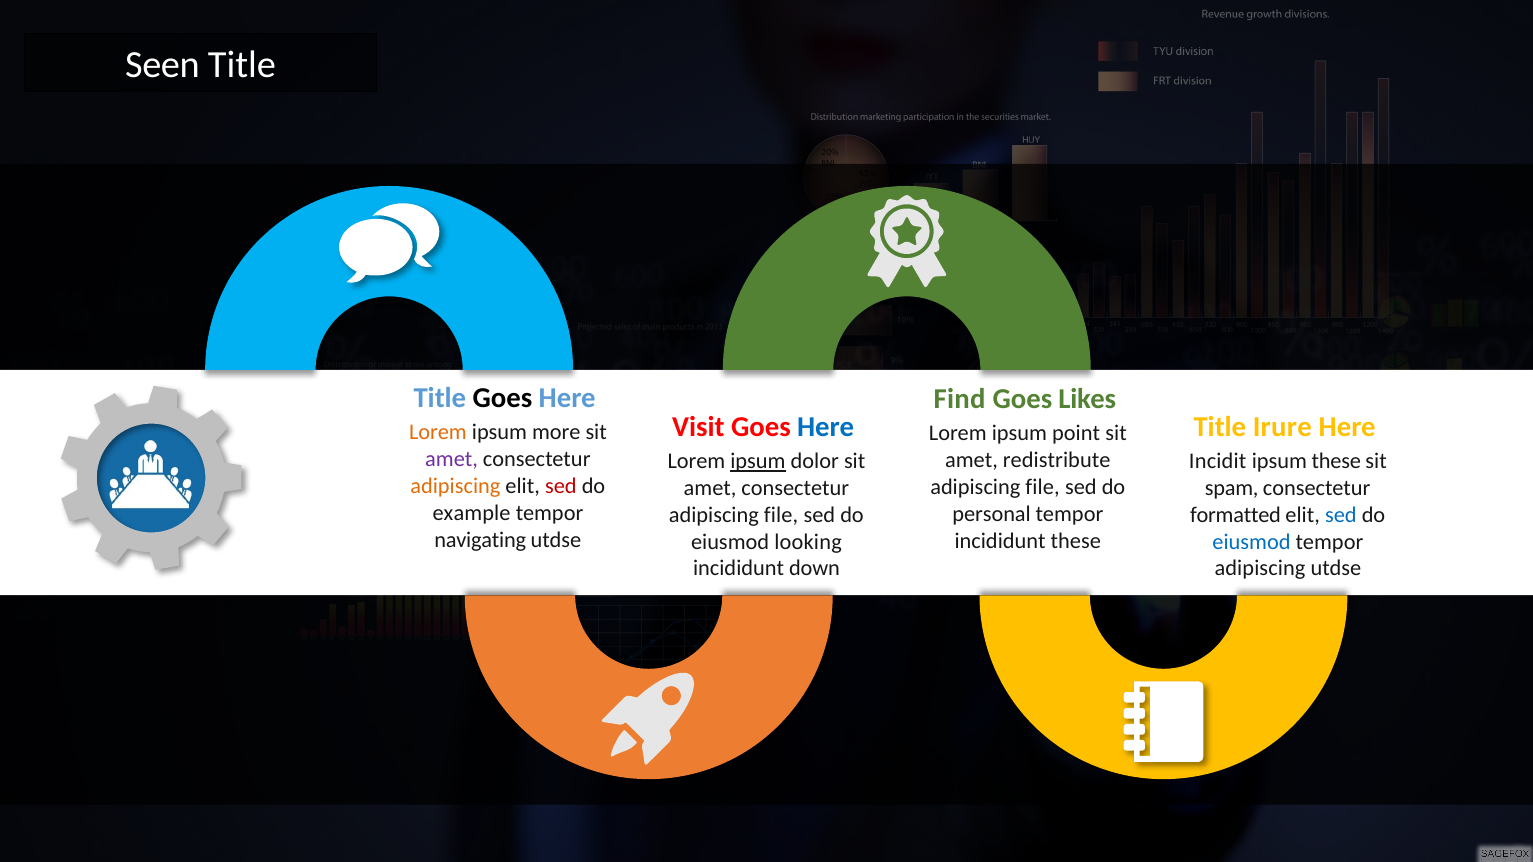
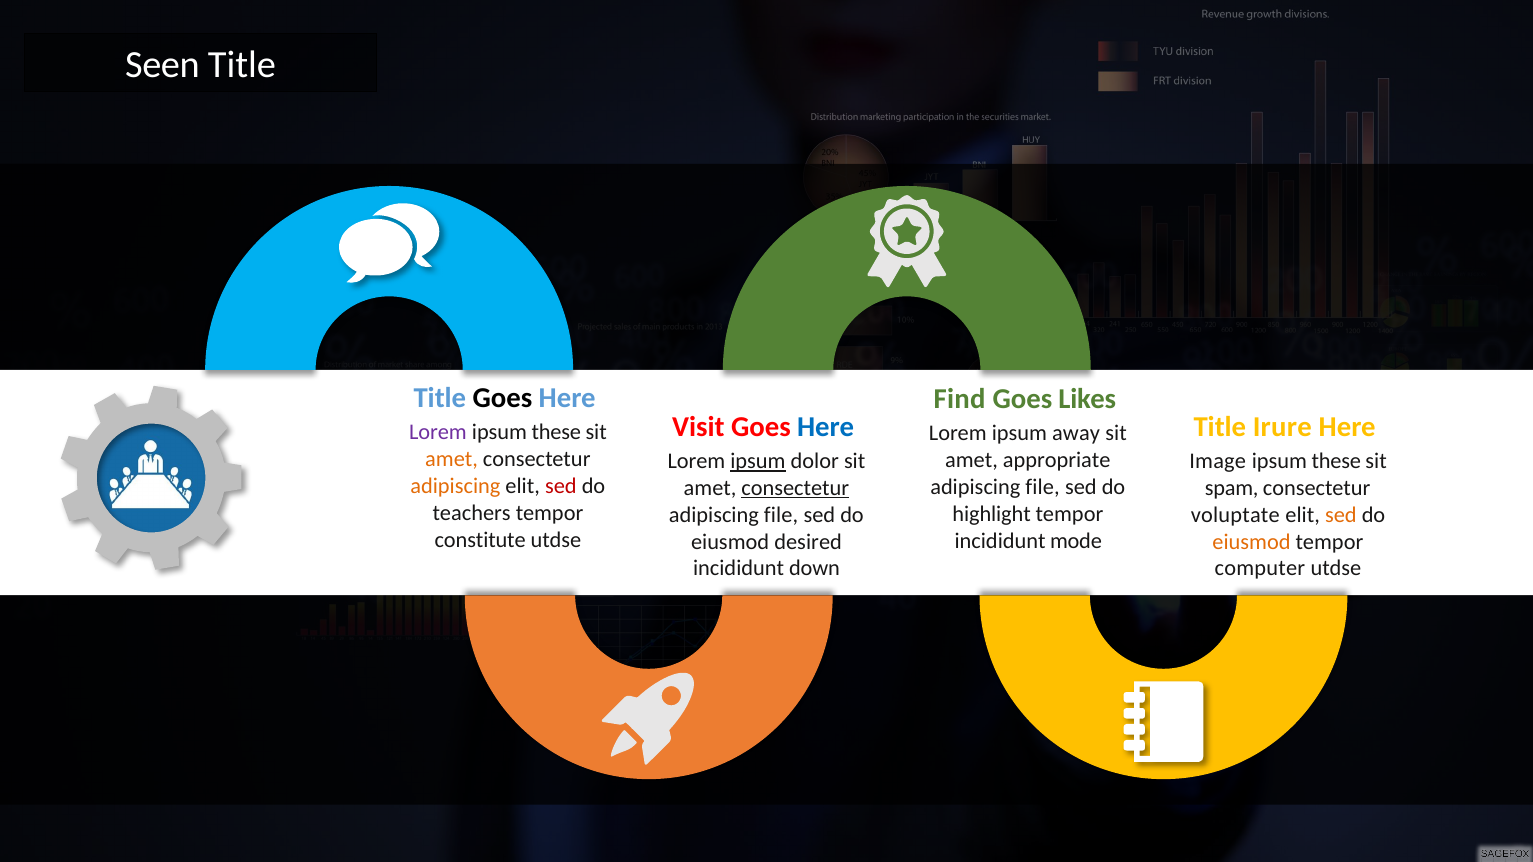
Lorem at (438, 433) colour: orange -> purple
more at (556, 433): more -> these
point: point -> away
amet at (452, 460) colour: purple -> orange
redistribute: redistribute -> appropriate
Incidit: Incidit -> Image
consectetur at (795, 488) underline: none -> present
example: example -> teachers
personal: personal -> highlight
formatted: formatted -> voluptate
sed at (1341, 515) colour: blue -> orange
navigating: navigating -> constitute
incididunt these: these -> mode
looking: looking -> desired
eiusmod at (1252, 542) colour: blue -> orange
adipiscing at (1260, 569): adipiscing -> computer
